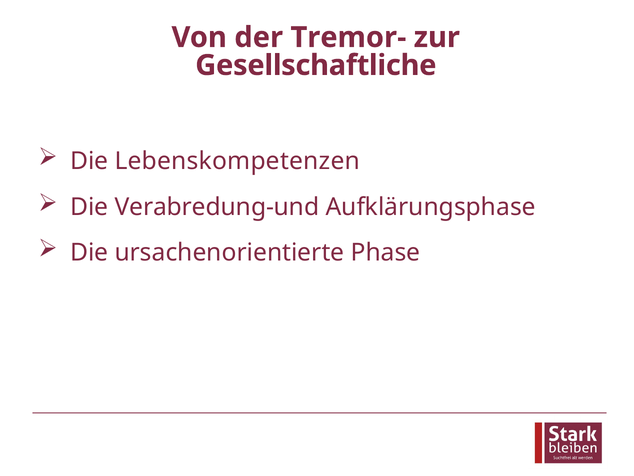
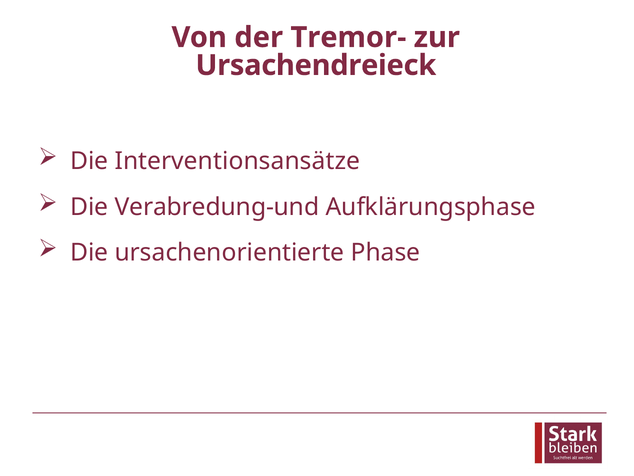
Gesellschaftliche: Gesellschaftliche -> Ursachendreieck
Lebenskompetenzen: Lebenskompetenzen -> Interventionsansätze
